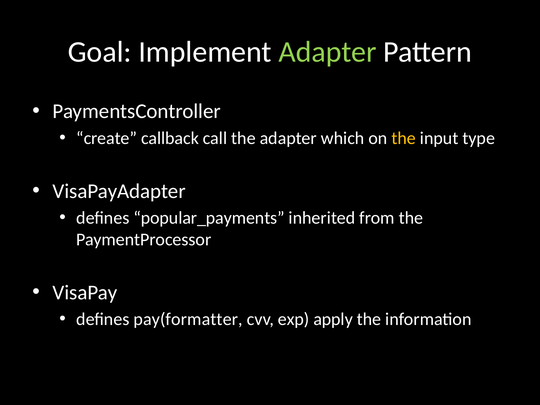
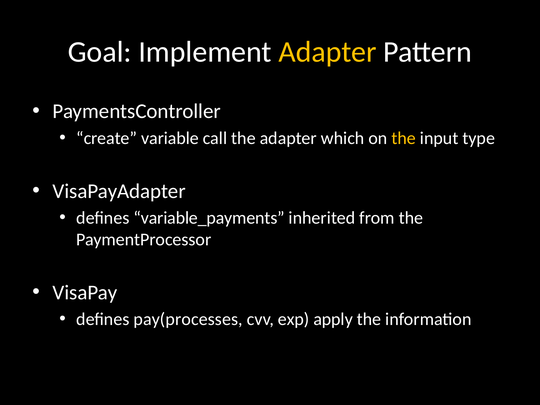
Adapter at (328, 52) colour: light green -> yellow
callback: callback -> variable
popular_payments: popular_payments -> variable_payments
pay(formatter: pay(formatter -> pay(processes
